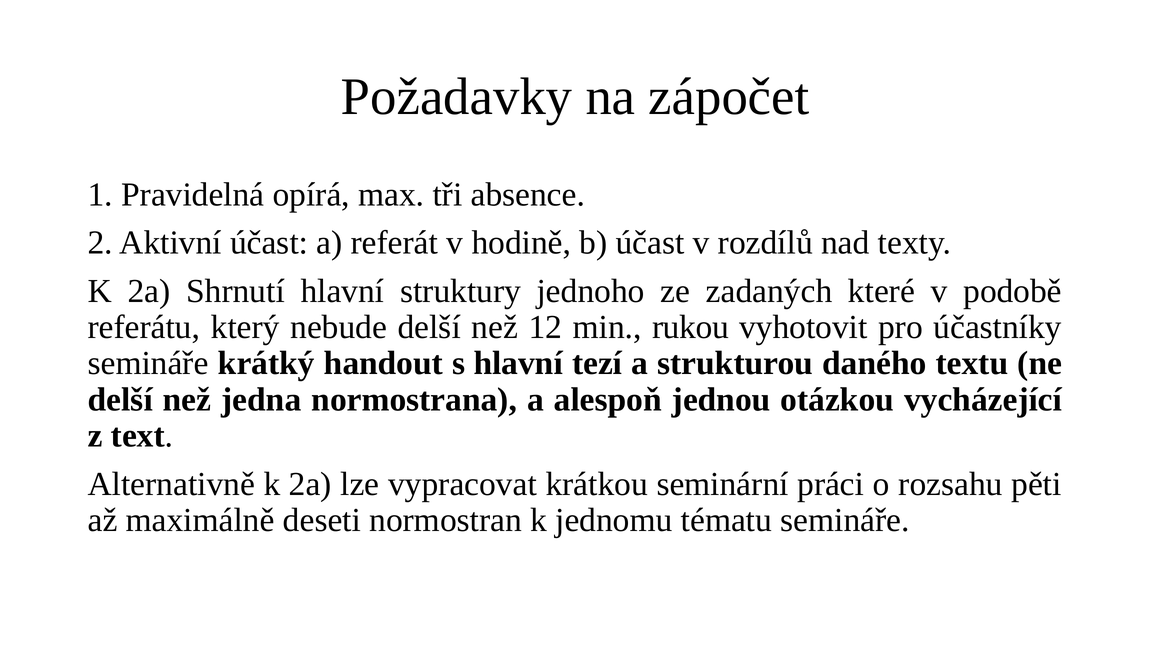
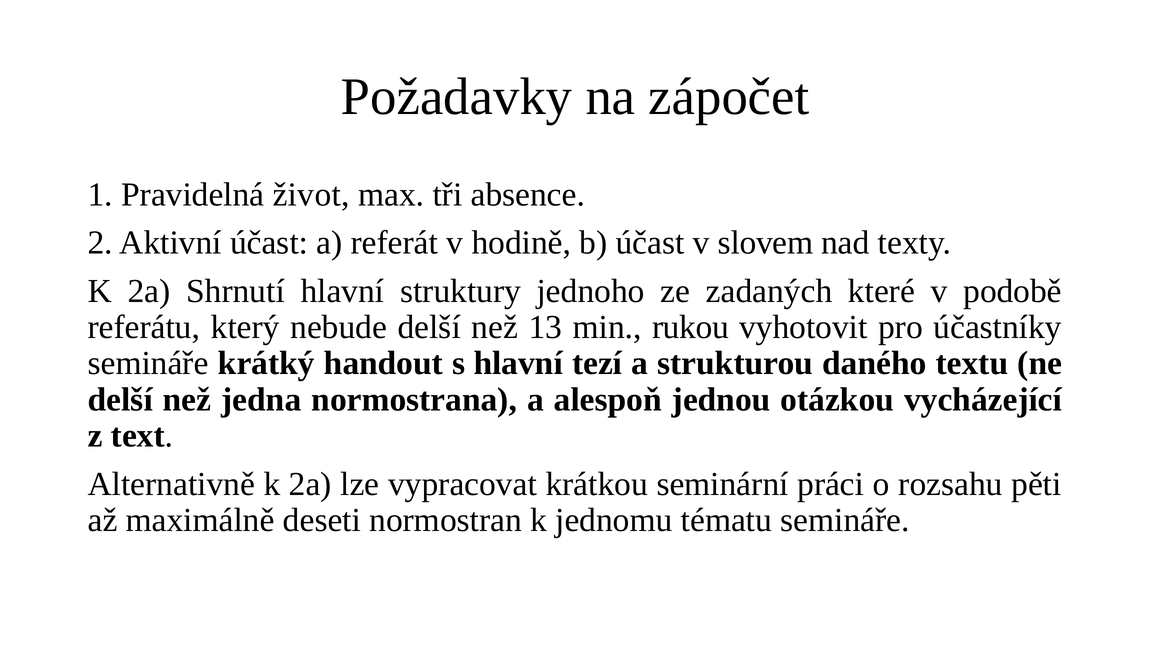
opírá: opírá -> život
rozdílů: rozdílů -> slovem
12: 12 -> 13
